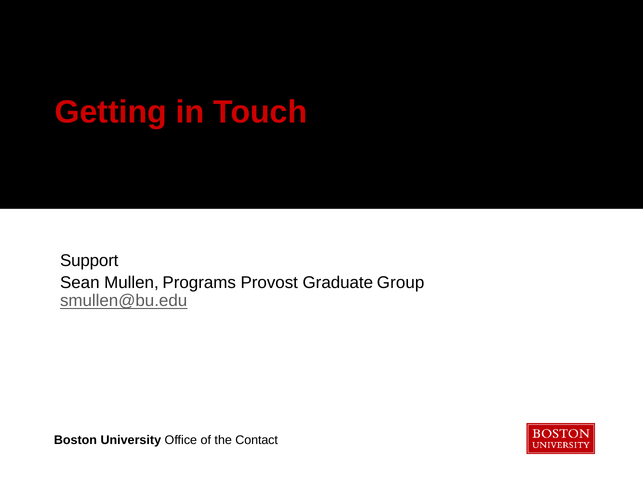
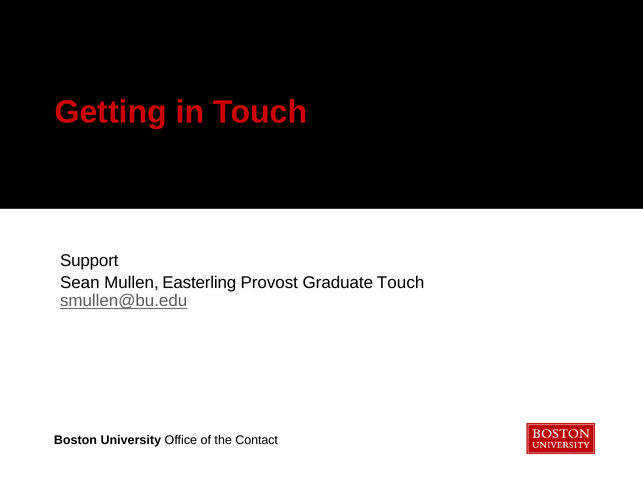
Programs: Programs -> Easterling
Graduate Group: Group -> Touch
